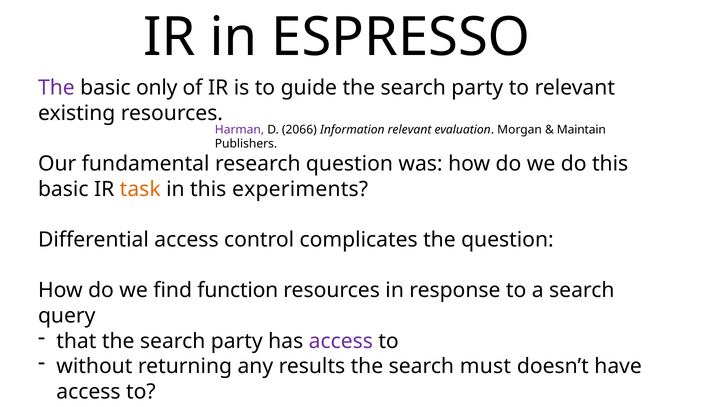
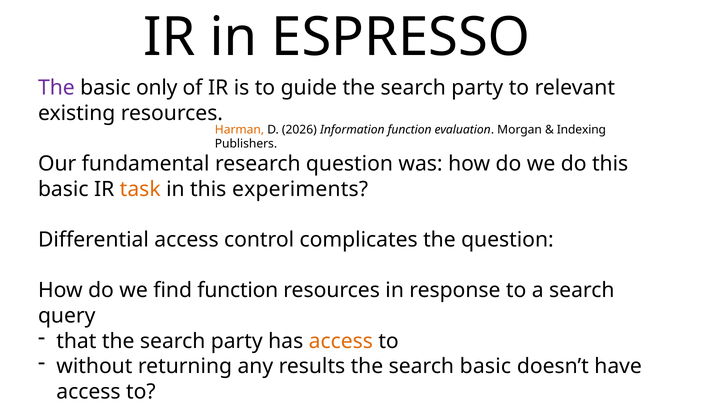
Harman colour: purple -> orange
2066: 2066 -> 2026
Information relevant: relevant -> function
Maintain: Maintain -> Indexing
access at (341, 341) colour: purple -> orange
search must: must -> basic
